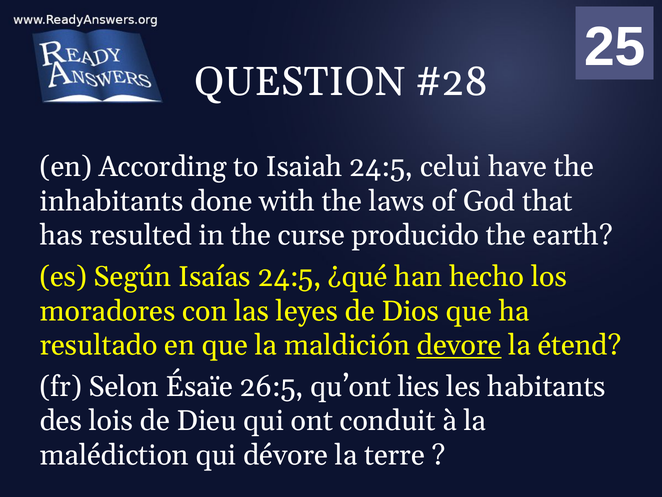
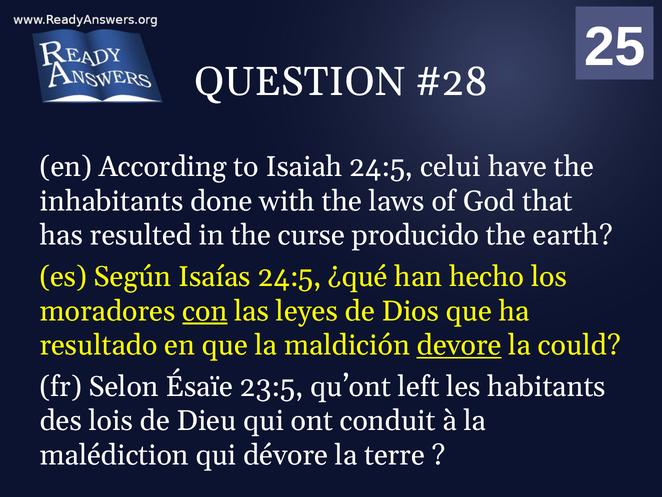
con underline: none -> present
étend: étend -> could
26:5: 26:5 -> 23:5
lies: lies -> left
